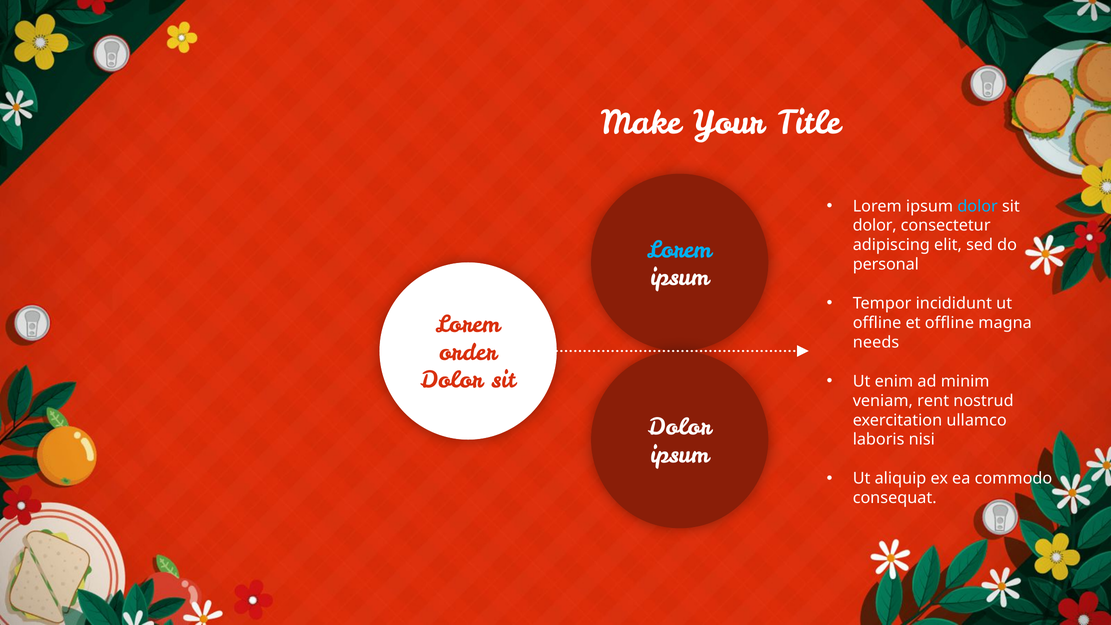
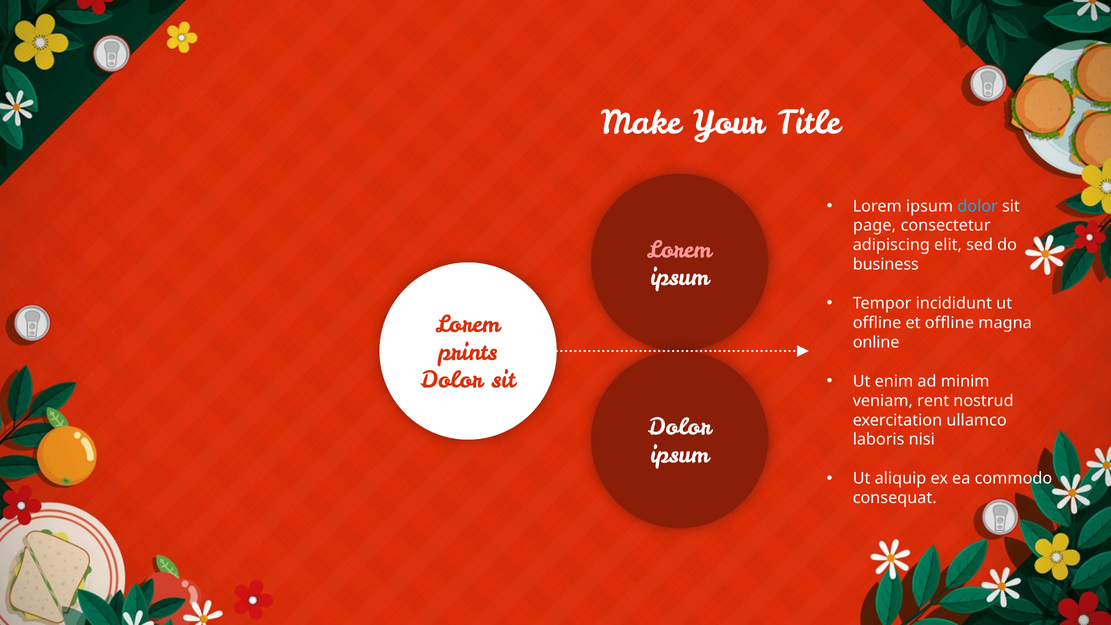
dolor at (875, 226): dolor -> page
Lorem at (680, 250) colour: light blue -> pink
personal: personal -> business
needs: needs -> online
order: order -> prints
